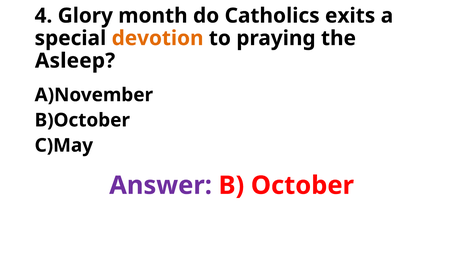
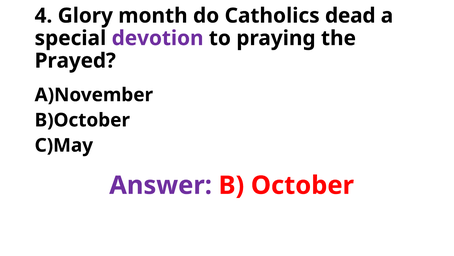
exits: exits -> dead
devotion colour: orange -> purple
Asleep: Asleep -> Prayed
